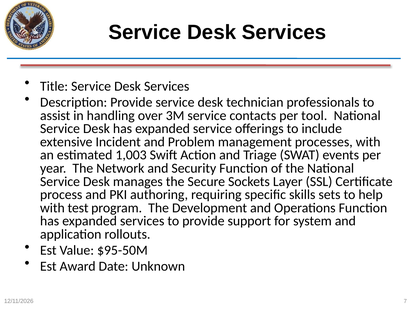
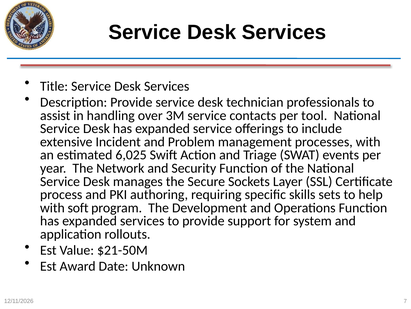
1,003: 1,003 -> 6,025
test: test -> soft
$95-50M: $95-50M -> $21-50M
